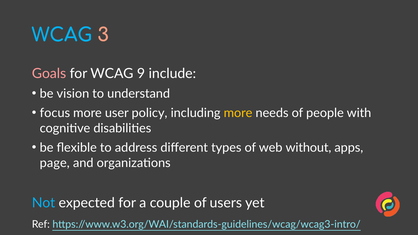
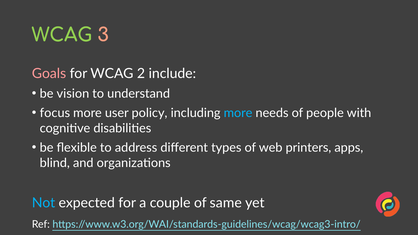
WCAG at (62, 35) colour: light blue -> light green
9: 9 -> 2
more at (238, 113) colour: yellow -> light blue
without: without -> printers
page: page -> blind
users: users -> same
